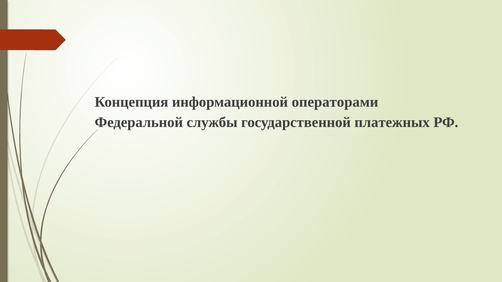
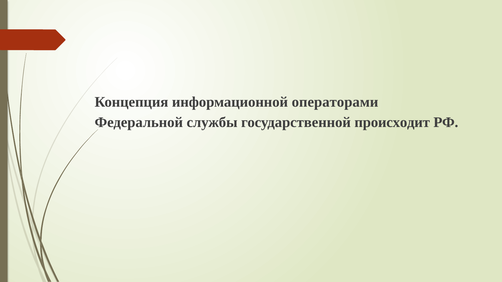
платежных: платежных -> происходит
